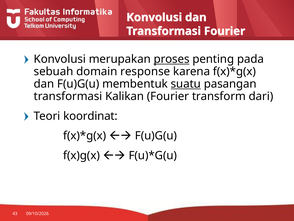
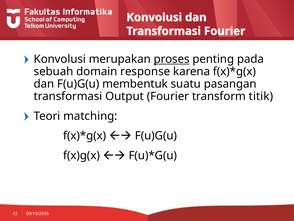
suatu underline: present -> none
Kalikan: Kalikan -> Output
dari: dari -> titik
koordinat: koordinat -> matching
